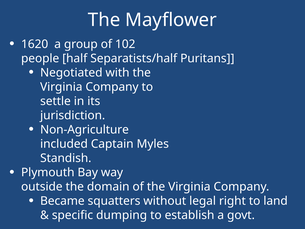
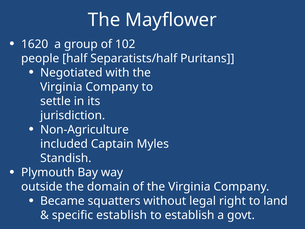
specific dumping: dumping -> establish
